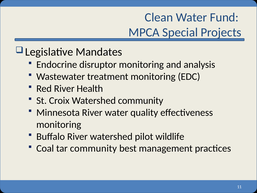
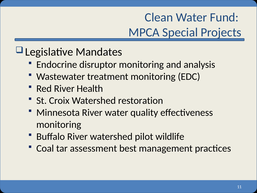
Watershed community: community -> restoration
tar community: community -> assessment
